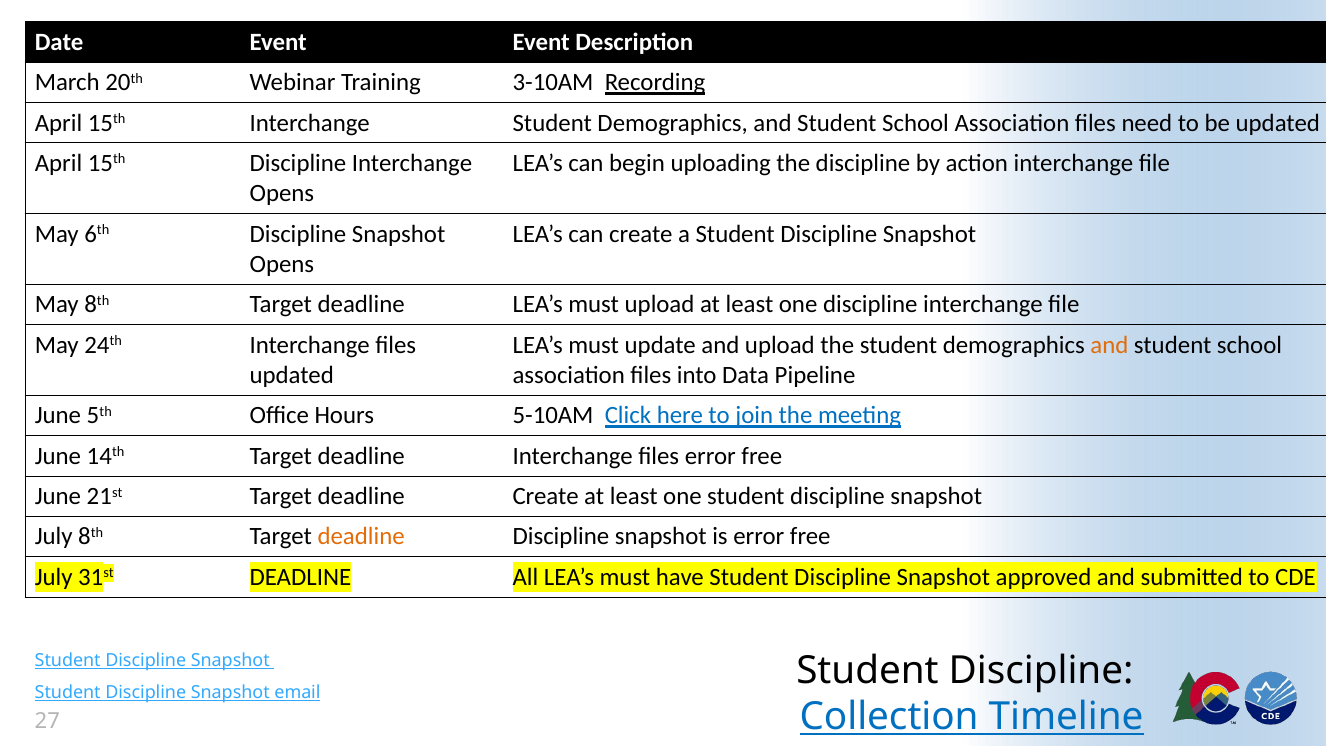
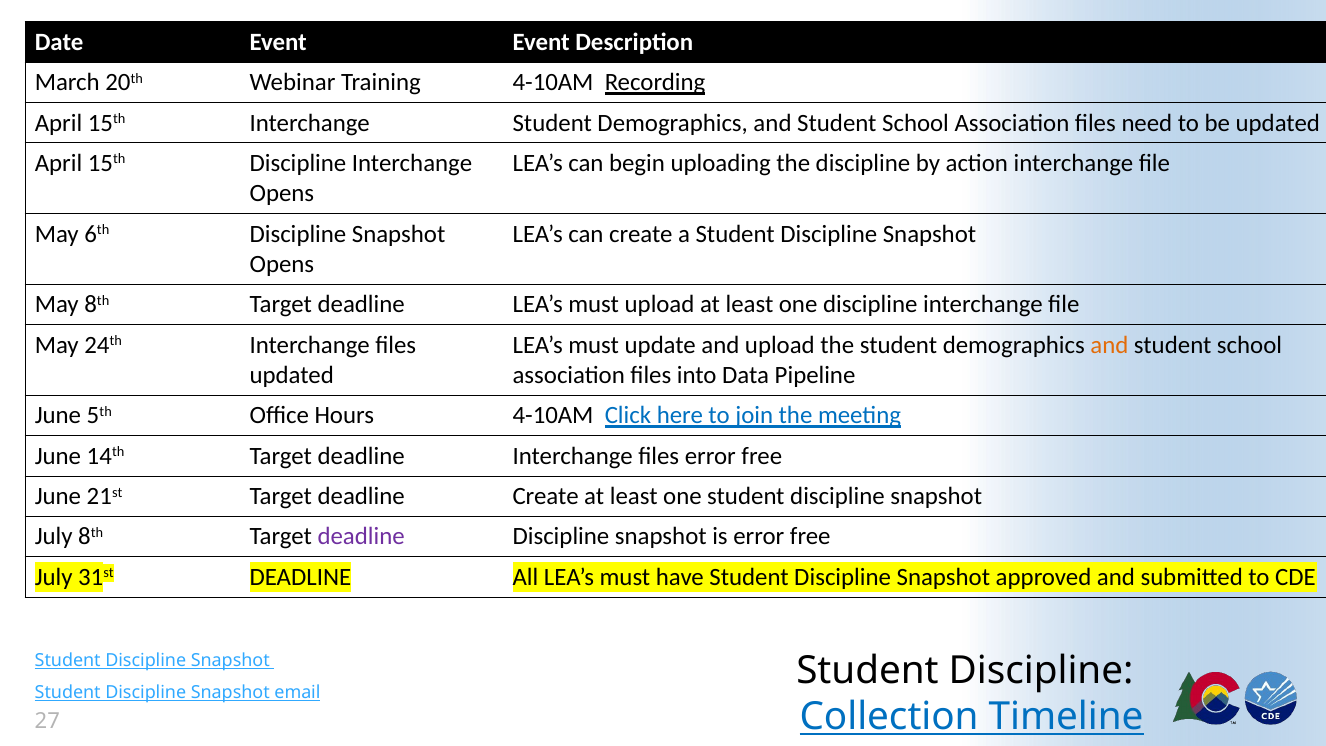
Training 3-10AM: 3-10AM -> 4-10AM
Hours 5-10AM: 5-10AM -> 4-10AM
deadline at (361, 537) colour: orange -> purple
